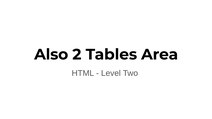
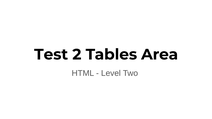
Also: Also -> Test
